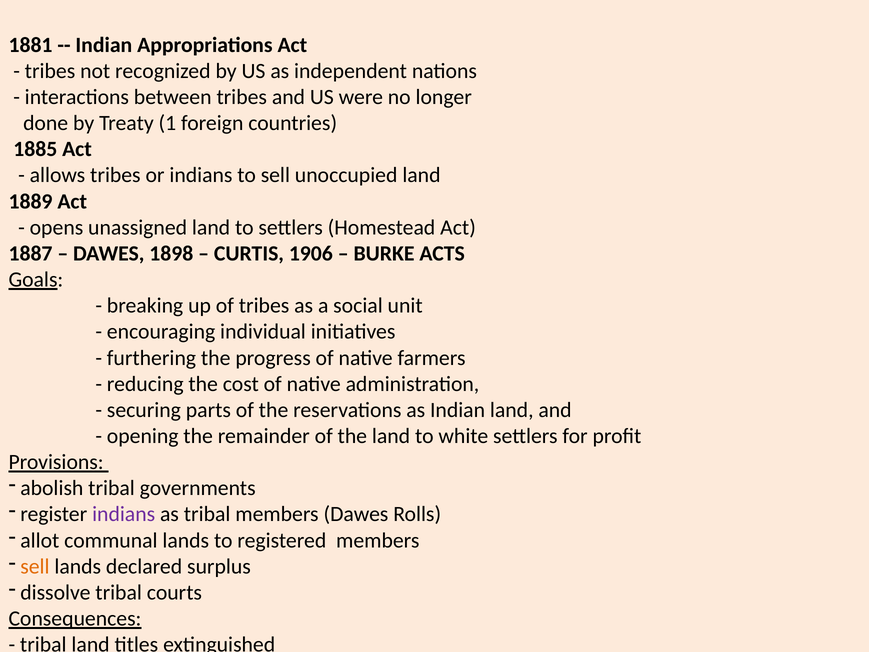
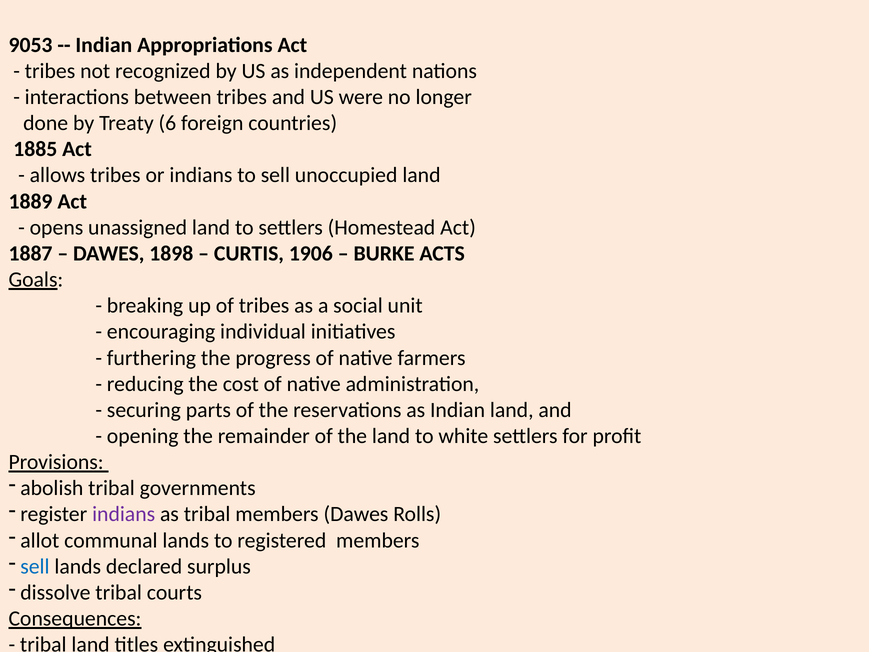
1881: 1881 -> 9053
1: 1 -> 6
sell at (35, 566) colour: orange -> blue
